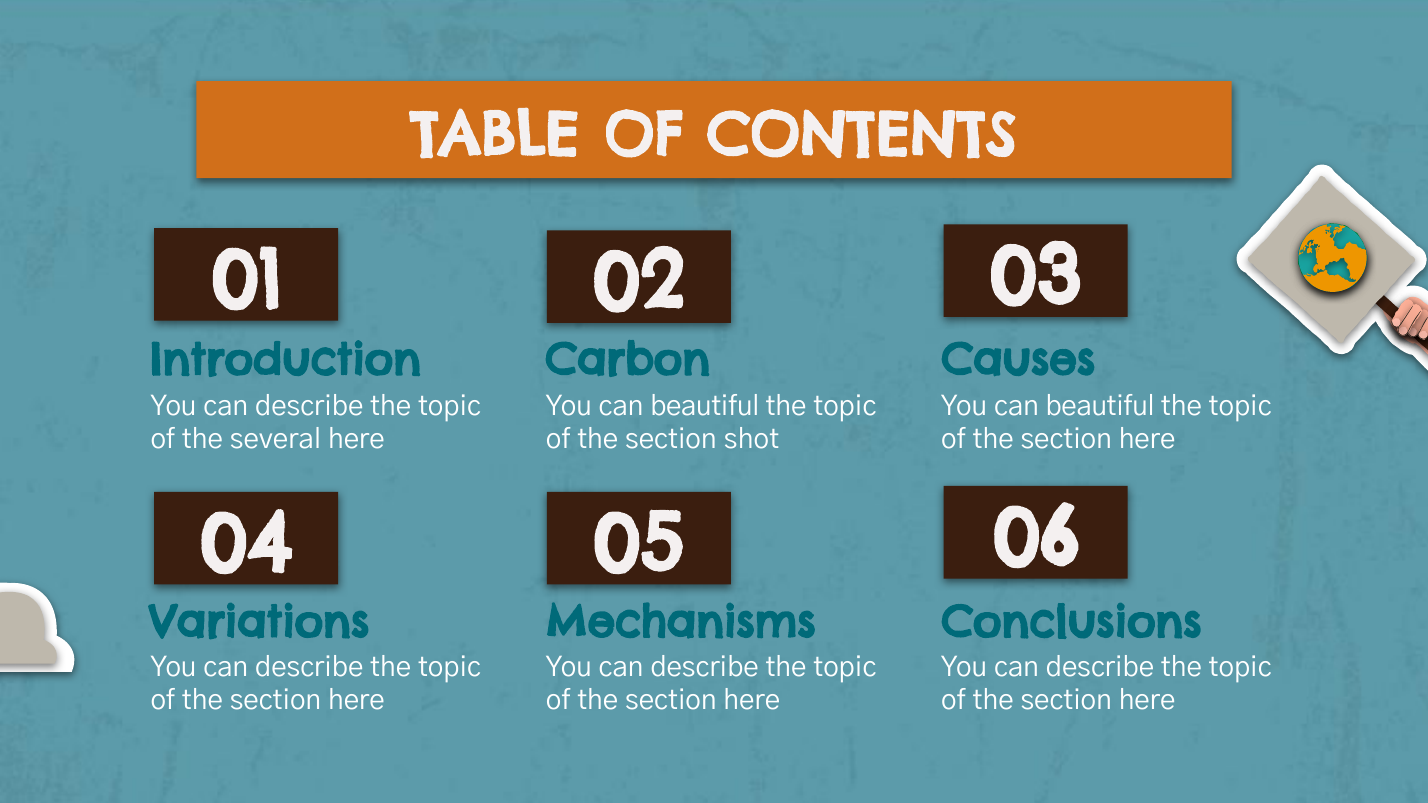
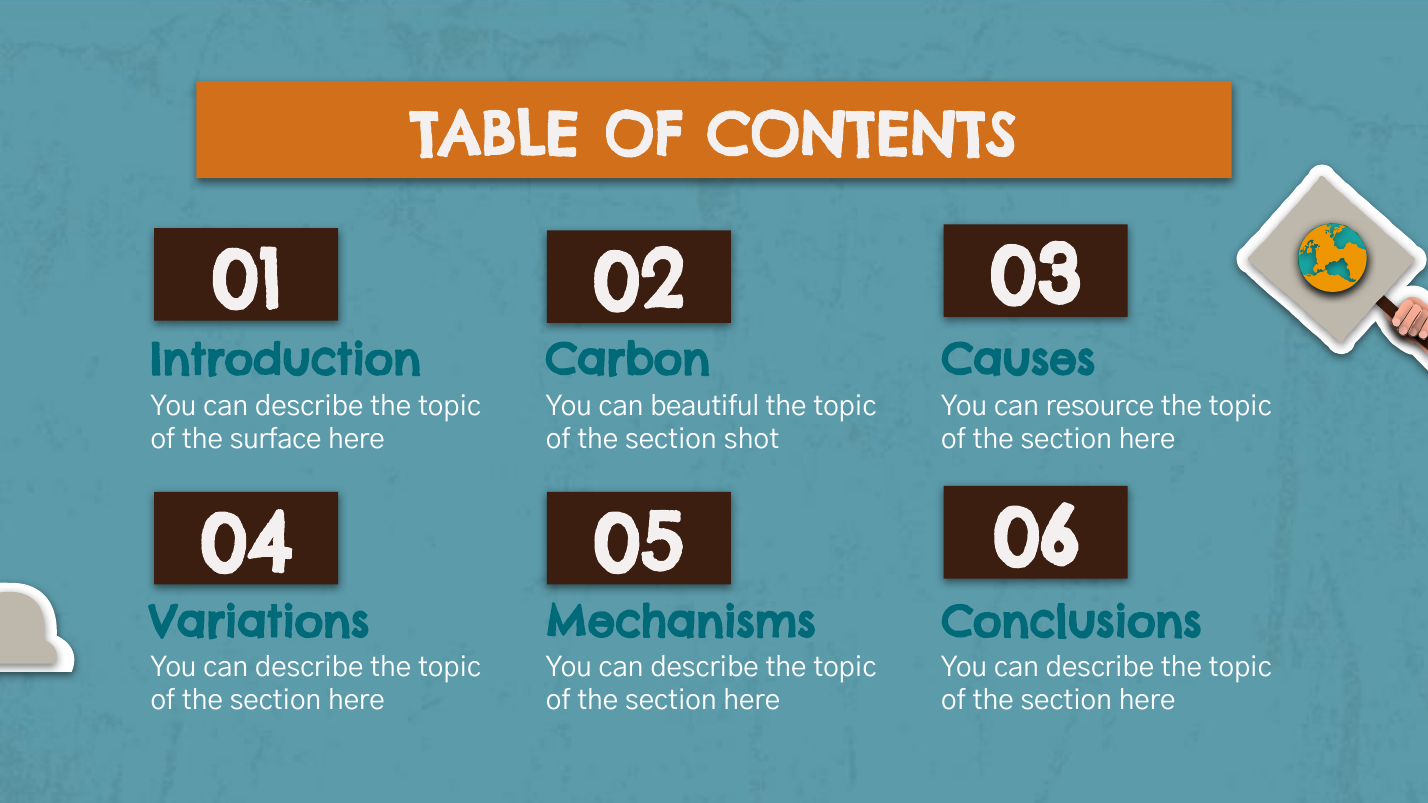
beautiful at (1100, 406): beautiful -> resource
several: several -> surface
